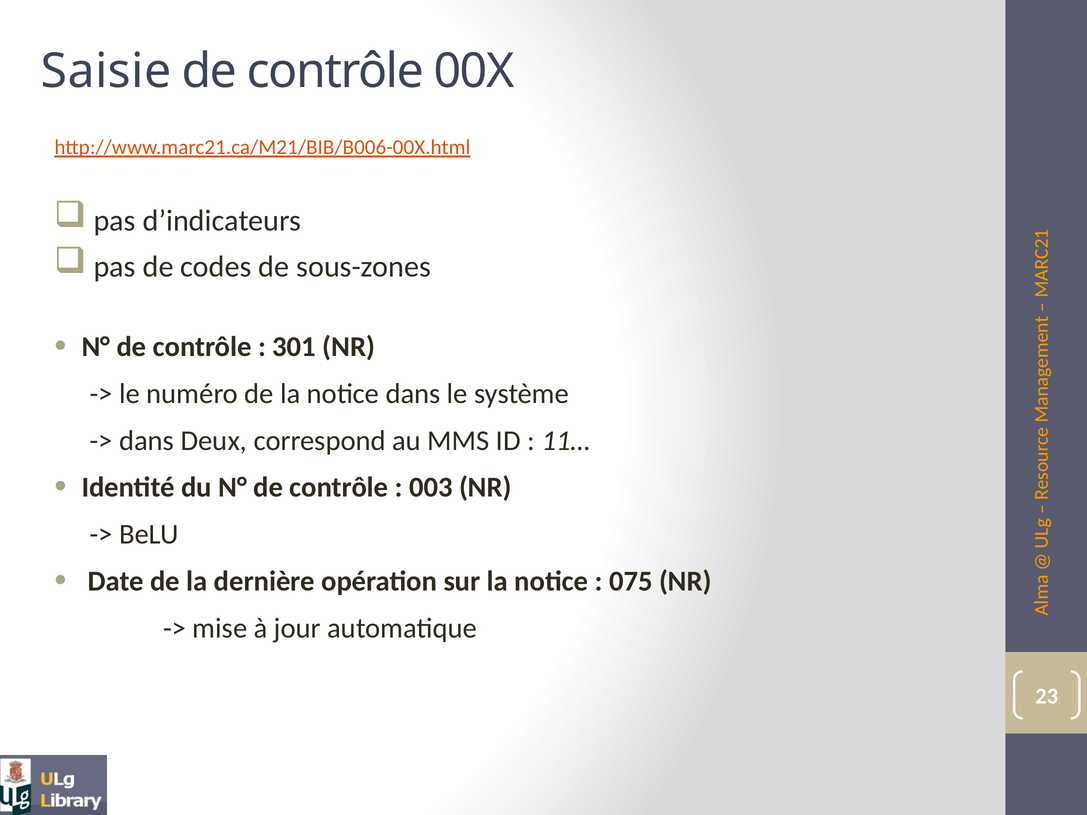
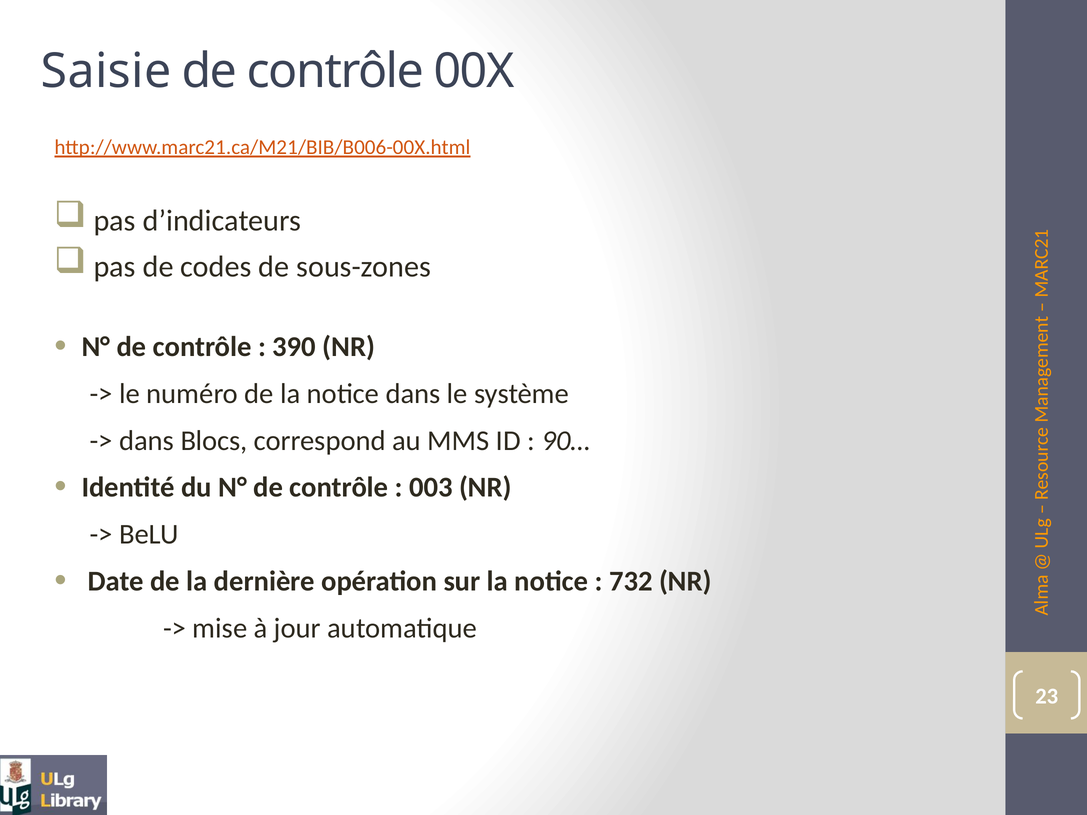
301: 301 -> 390
Deux: Deux -> Blocs
11…: 11… -> 90…
075: 075 -> 732
